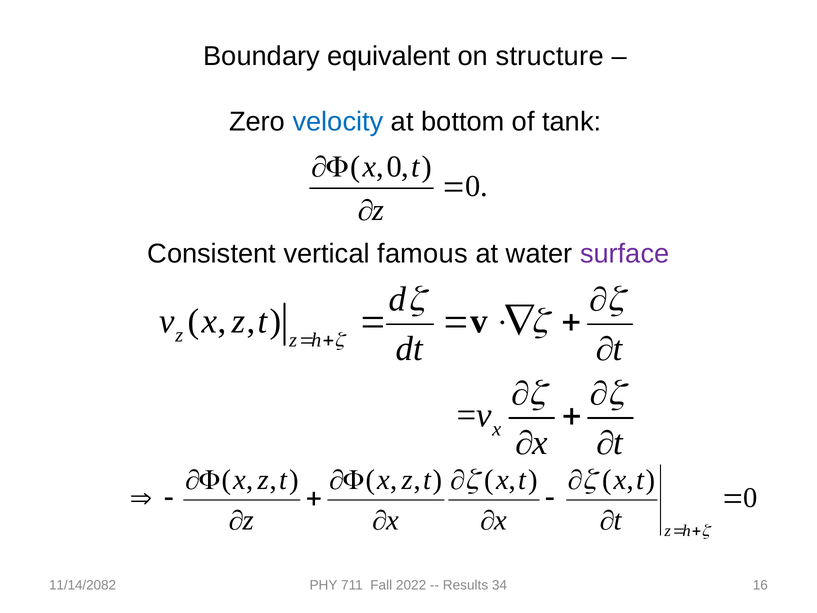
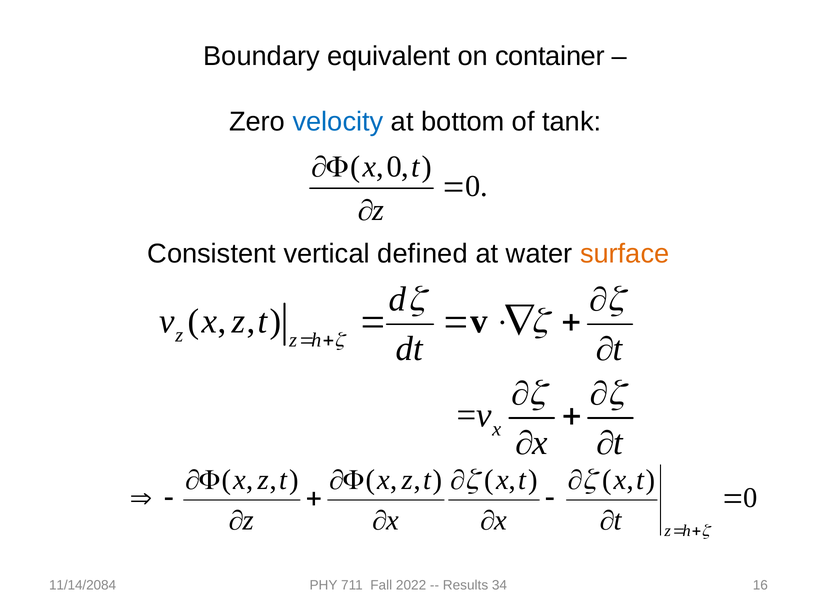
structure: structure -> container
famous: famous -> defined
surface colour: purple -> orange
11/14/2082: 11/14/2082 -> 11/14/2084
